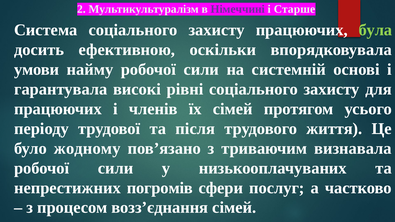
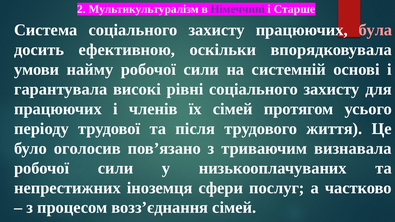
була colour: light green -> pink
жодному: жодному -> оголосив
погромів: погромів -> іноземця
